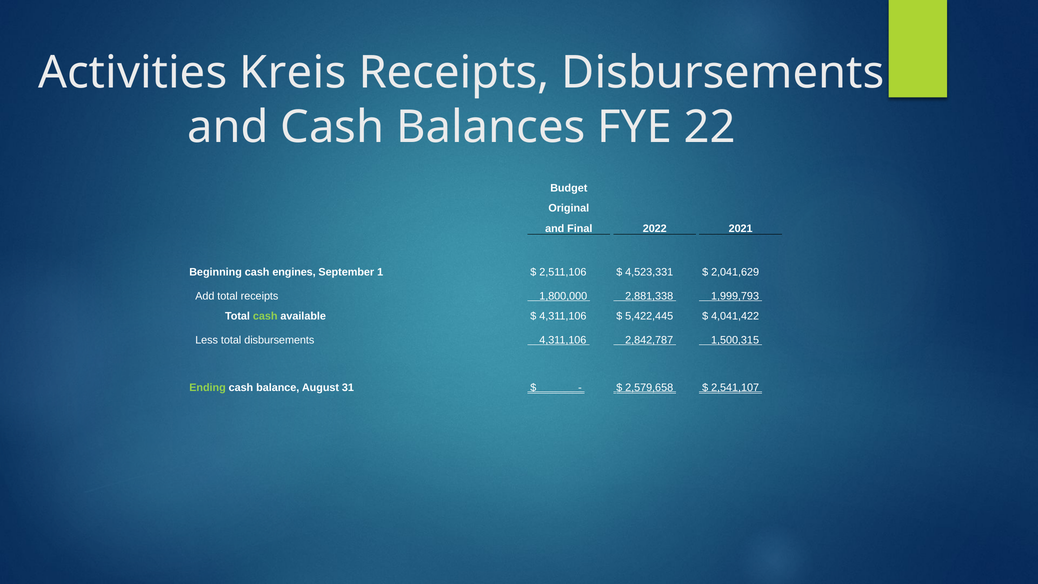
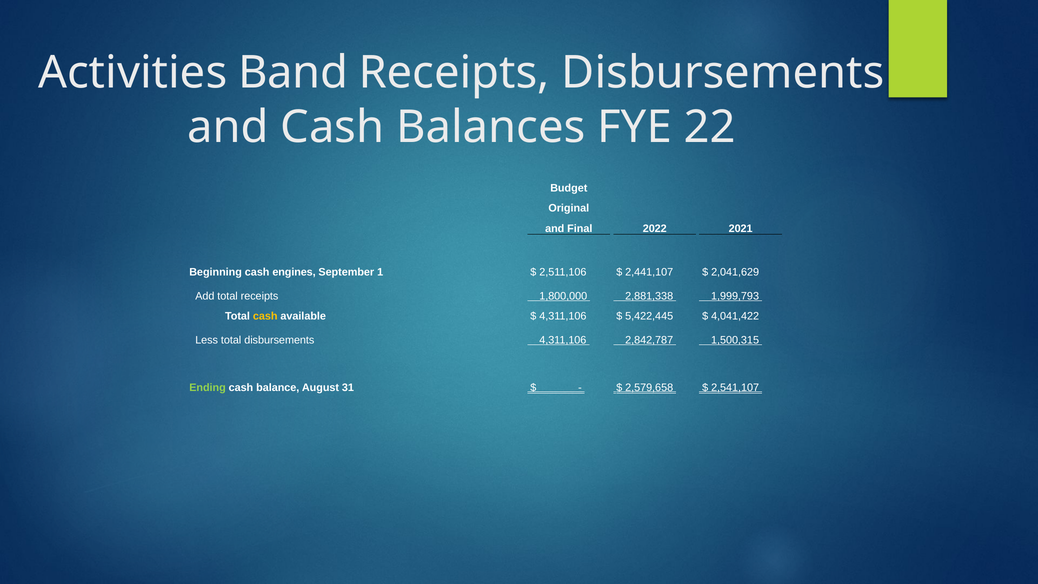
Kreis: Kreis -> Band
4,523,331: 4,523,331 -> 2,441,107
cash at (265, 316) colour: light green -> yellow
